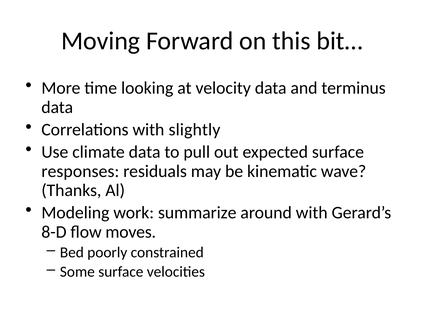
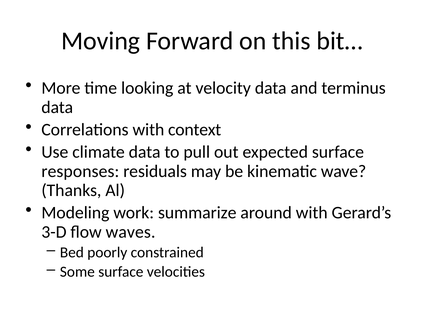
slightly: slightly -> context
8-D: 8-D -> 3-D
moves: moves -> waves
